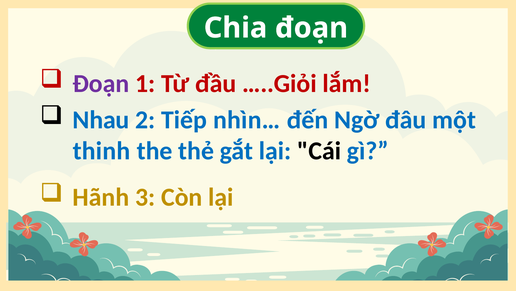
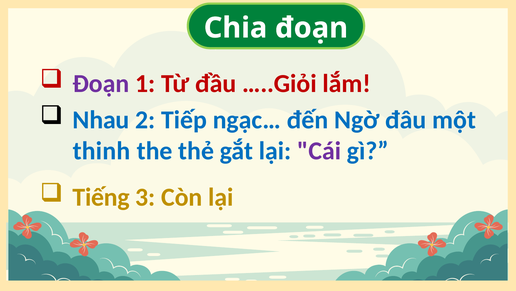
nhìn…: nhìn… -> ngạc…
Cái colour: black -> purple
Hãnh: Hãnh -> Tiếng
